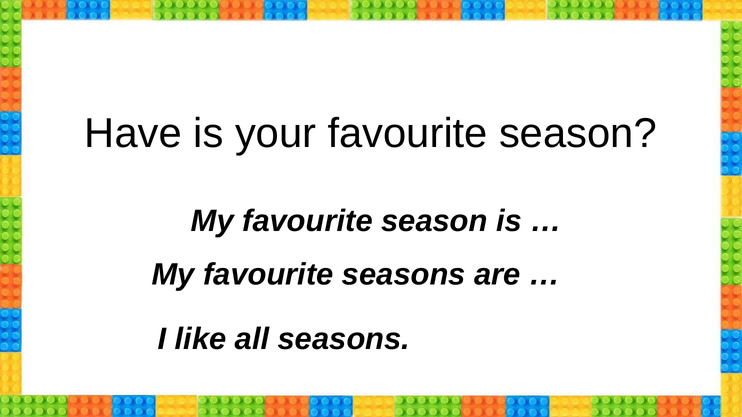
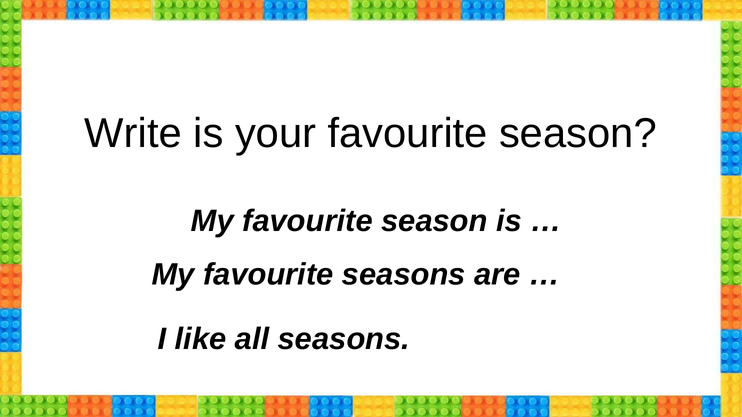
Have: Have -> Write
